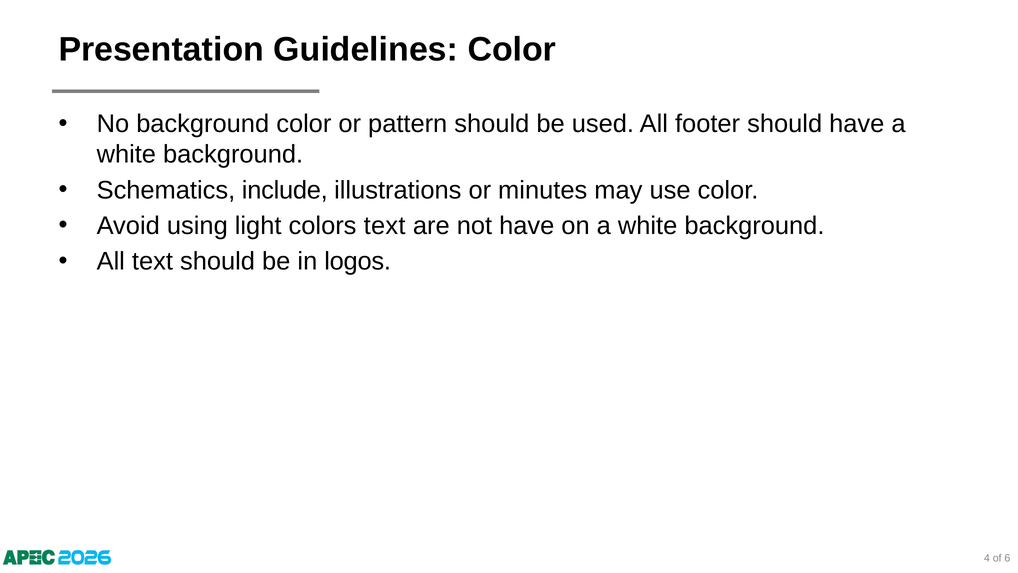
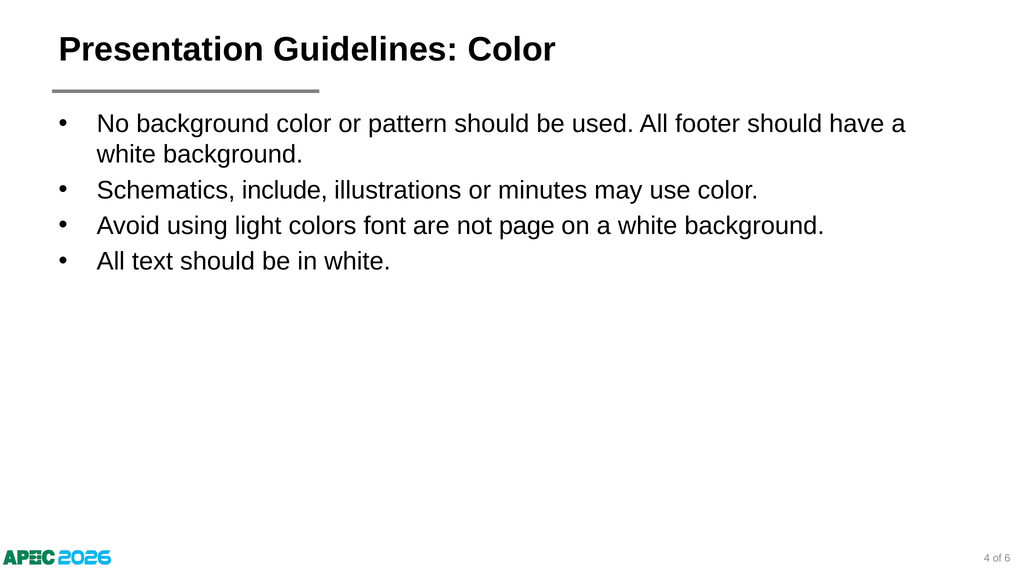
colors text: text -> font
not have: have -> page
in logos: logos -> white
